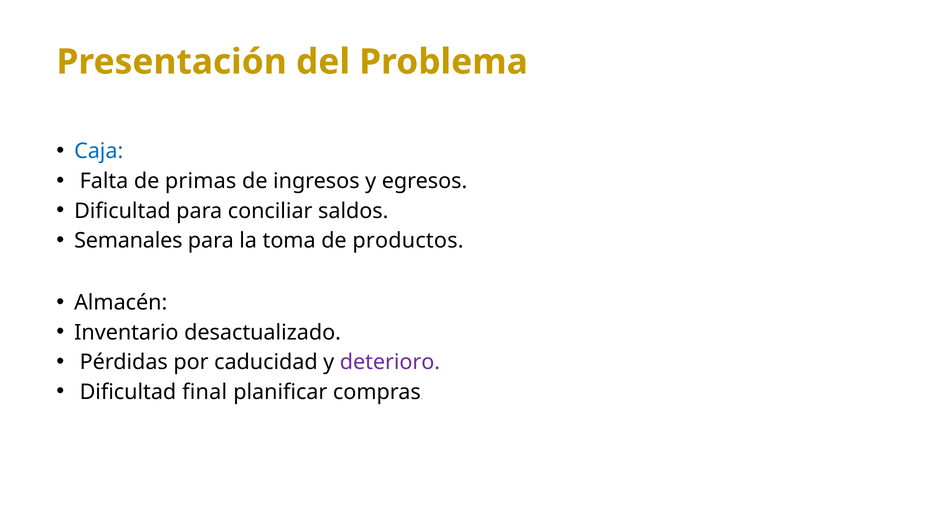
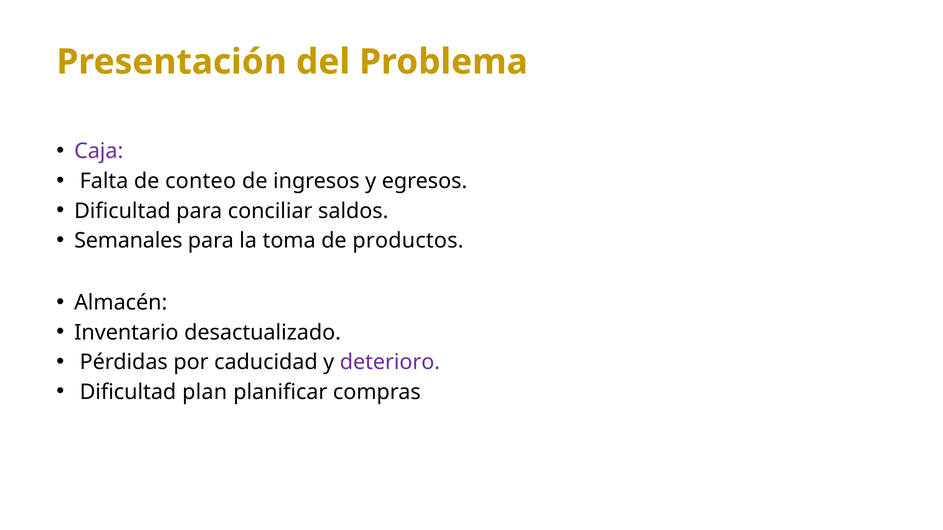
Caja colour: blue -> purple
primas: primas -> conteo
final: final -> plan
